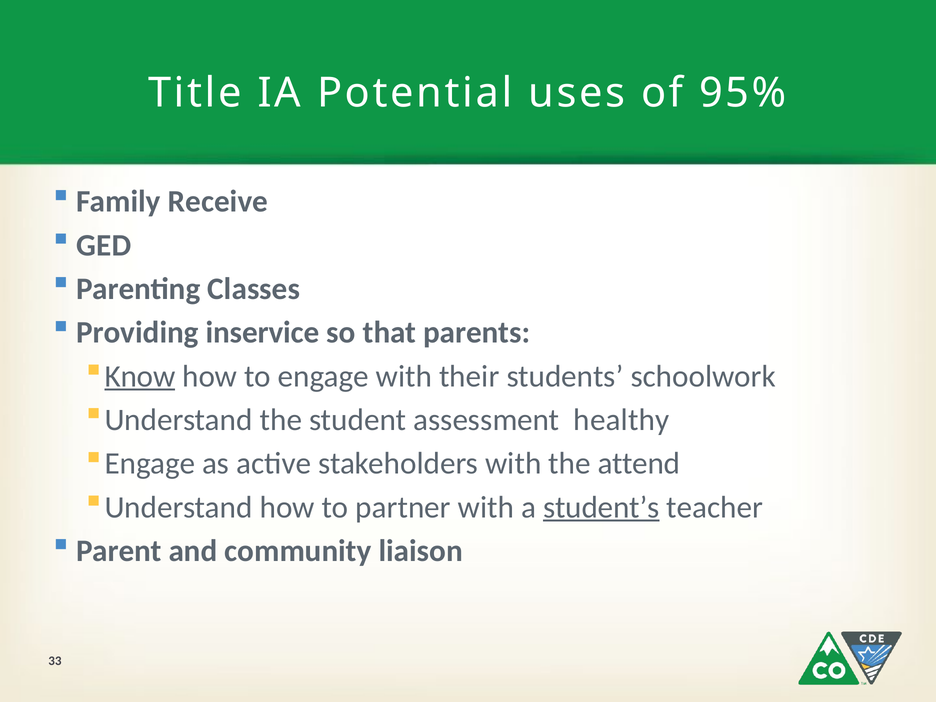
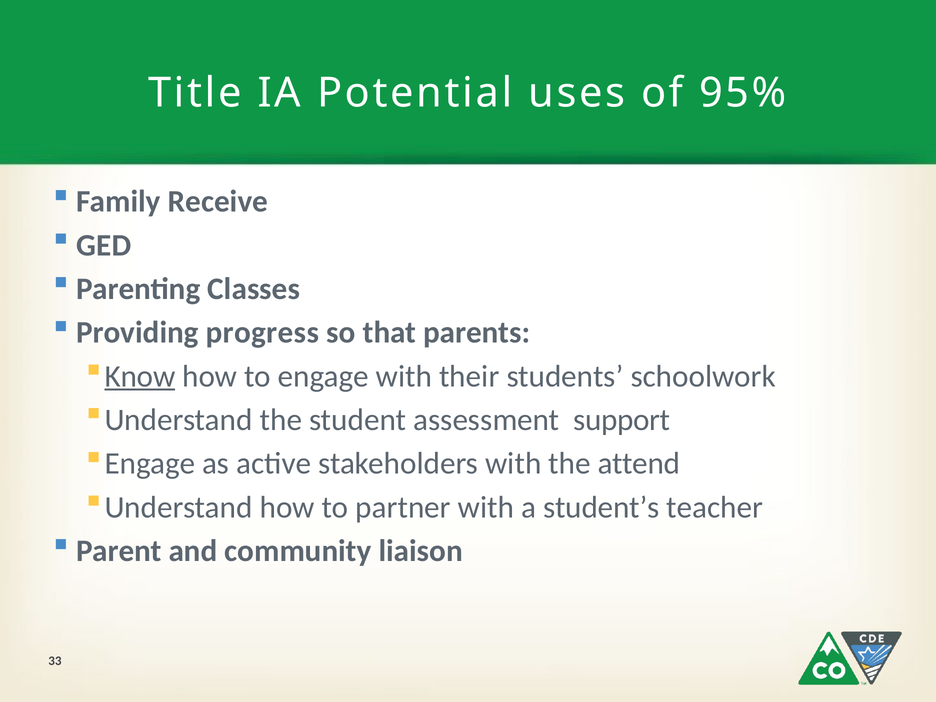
inservice: inservice -> progress
healthy: healthy -> support
student’s underline: present -> none
